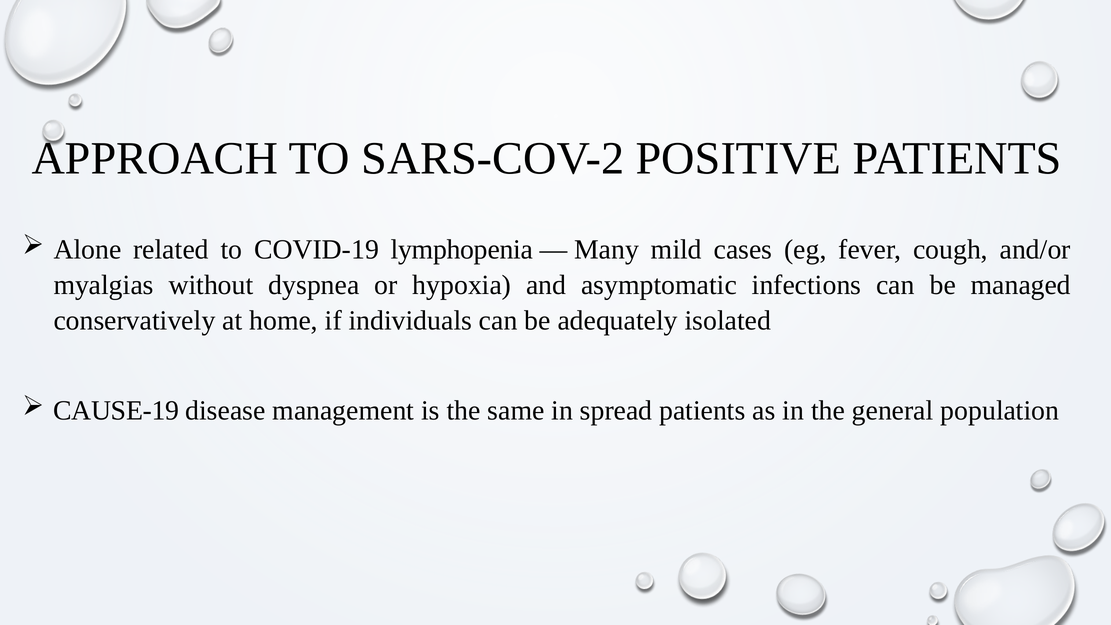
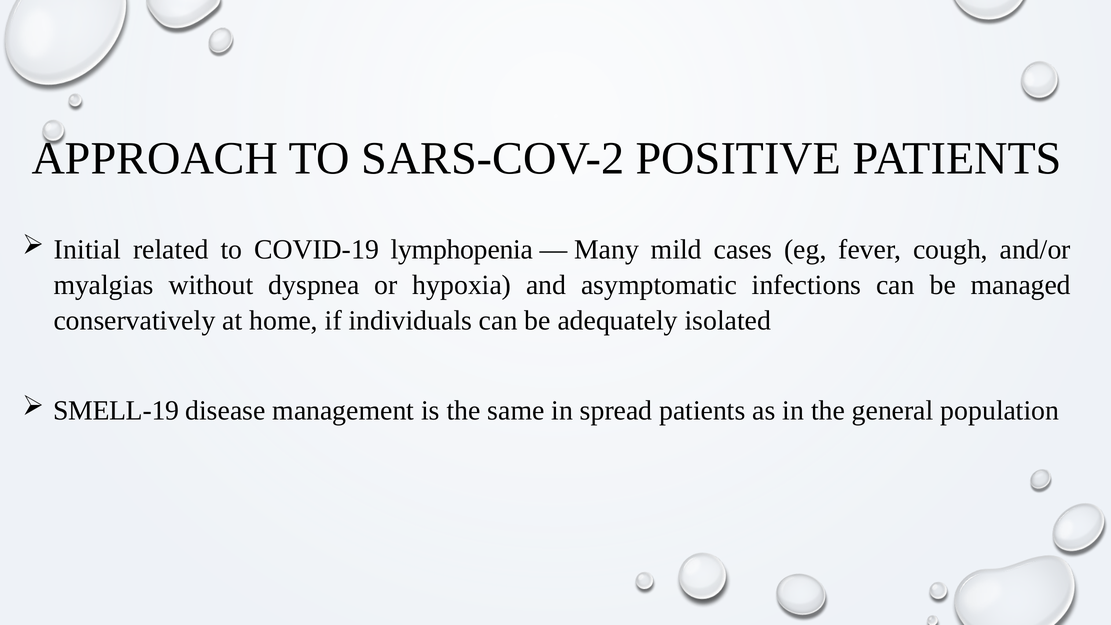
Alone: Alone -> Initial
CAUSE-19: CAUSE-19 -> SMELL-19
